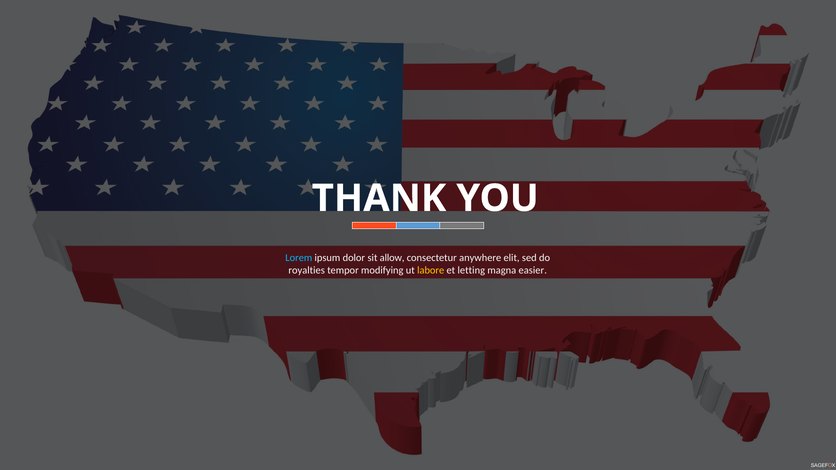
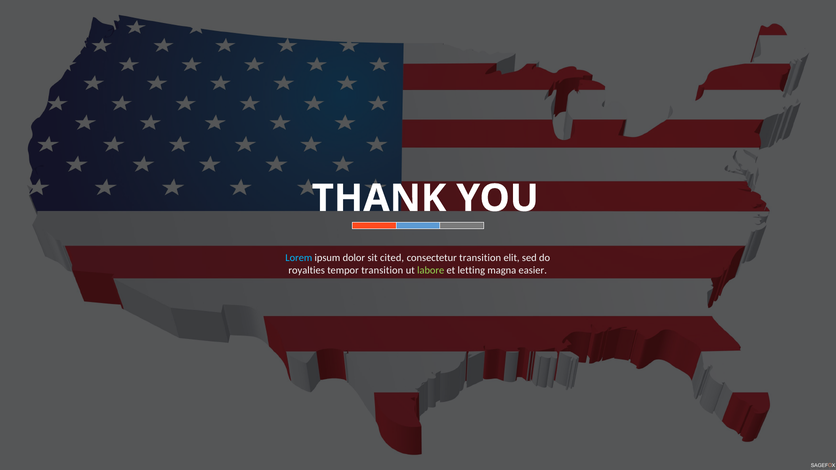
allow: allow -> cited
consectetur anywhere: anywhere -> transition
tempor modifying: modifying -> transition
labore colour: yellow -> light green
